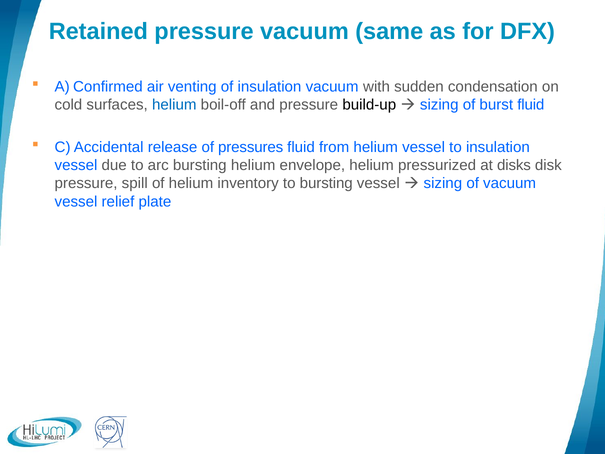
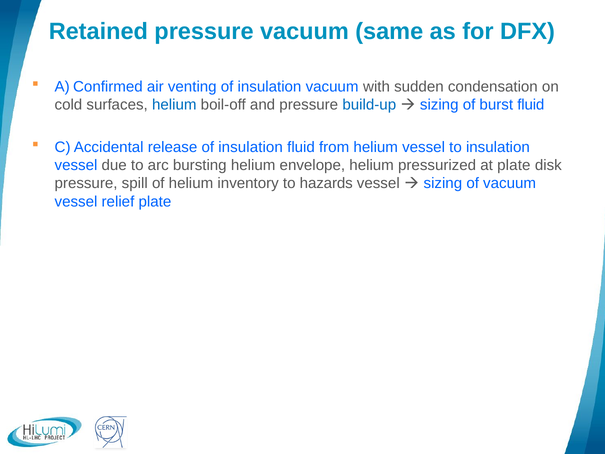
build-up colour: black -> blue
release of pressures: pressures -> insulation
at disks: disks -> plate
to bursting: bursting -> hazards
